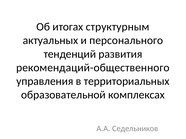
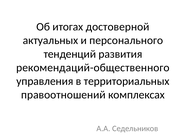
структурным: структурным -> достоверной
образовательной: образовательной -> правоотношений
